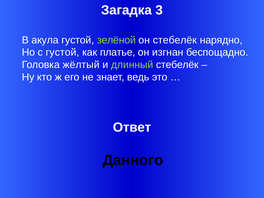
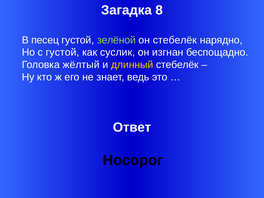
3: 3 -> 8
акула: акула -> песец
платье: платье -> суслик
длинный colour: light green -> yellow
Данного: Данного -> Носорог
